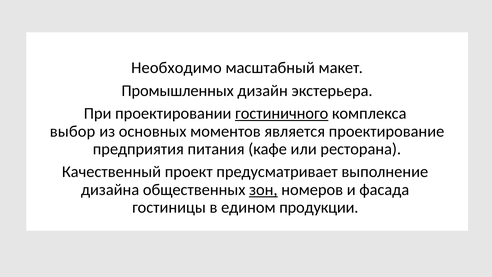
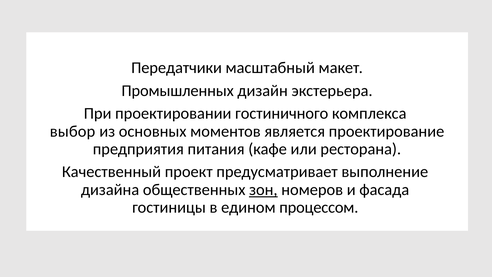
Необходимо: Необходимо -> Передатчики
гостиничного underline: present -> none
продукции: продукции -> процессом
